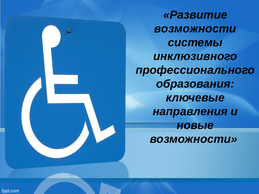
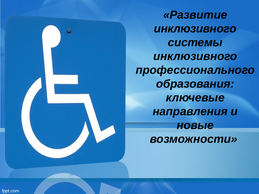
возможности at (195, 29): возможности -> инклюзивного
